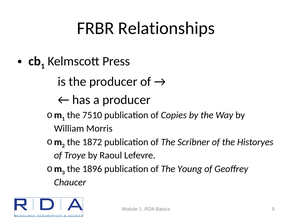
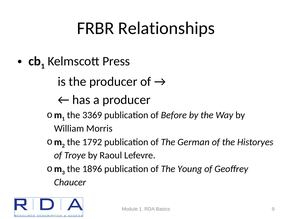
7510: 7510 -> 3369
Copies: Copies -> Before
1872: 1872 -> 1792
Scribner: Scribner -> German
